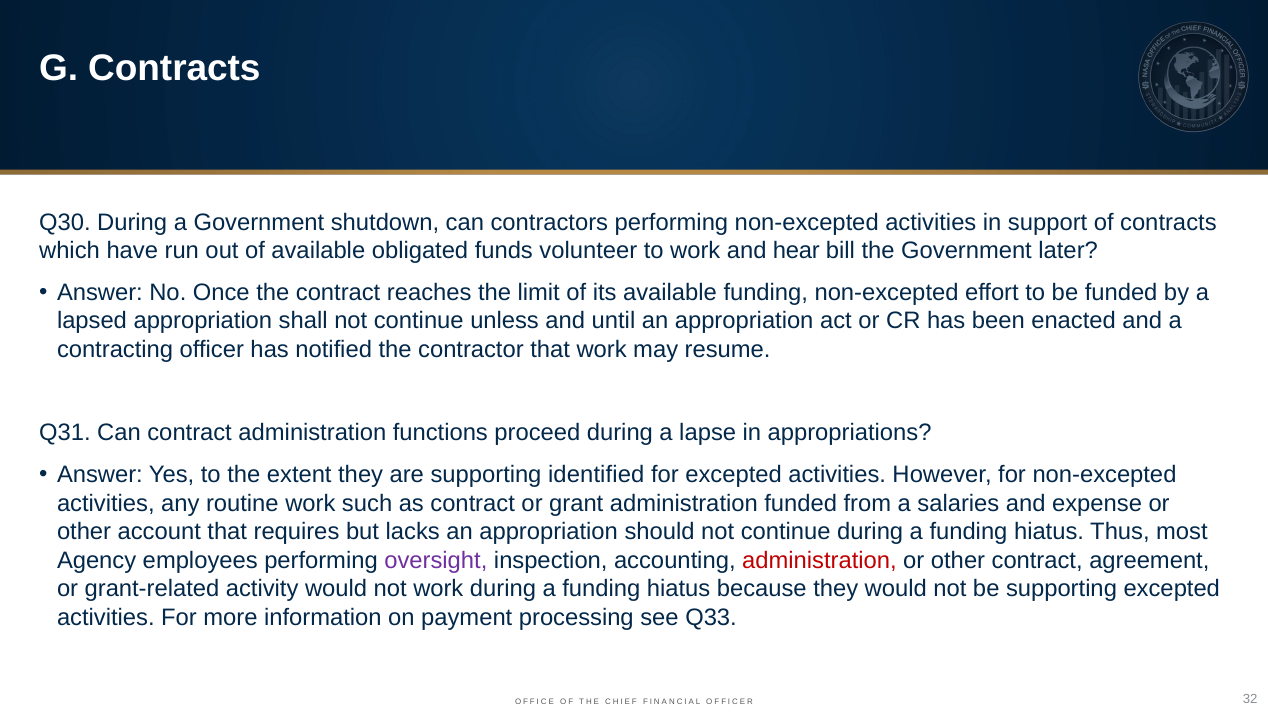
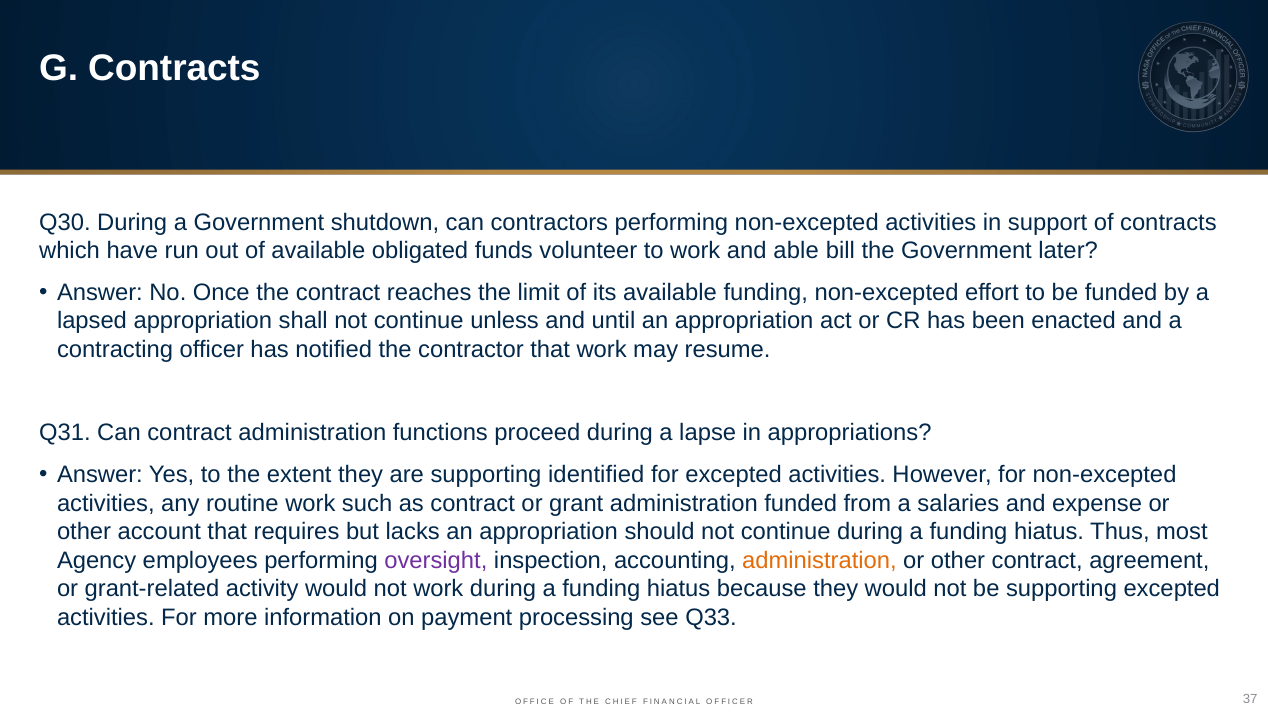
hear: hear -> able
administration at (819, 561) colour: red -> orange
32: 32 -> 37
